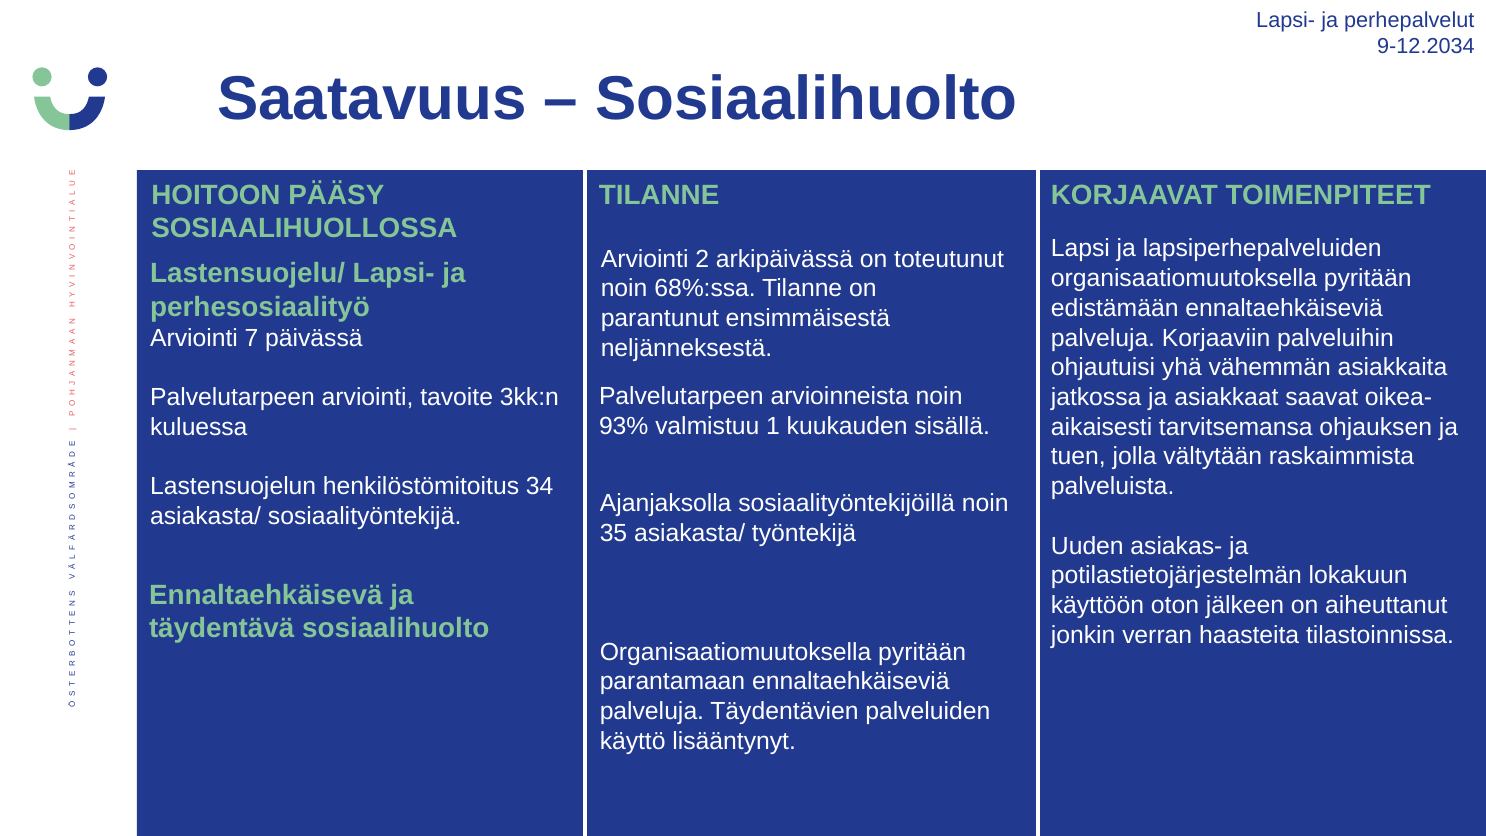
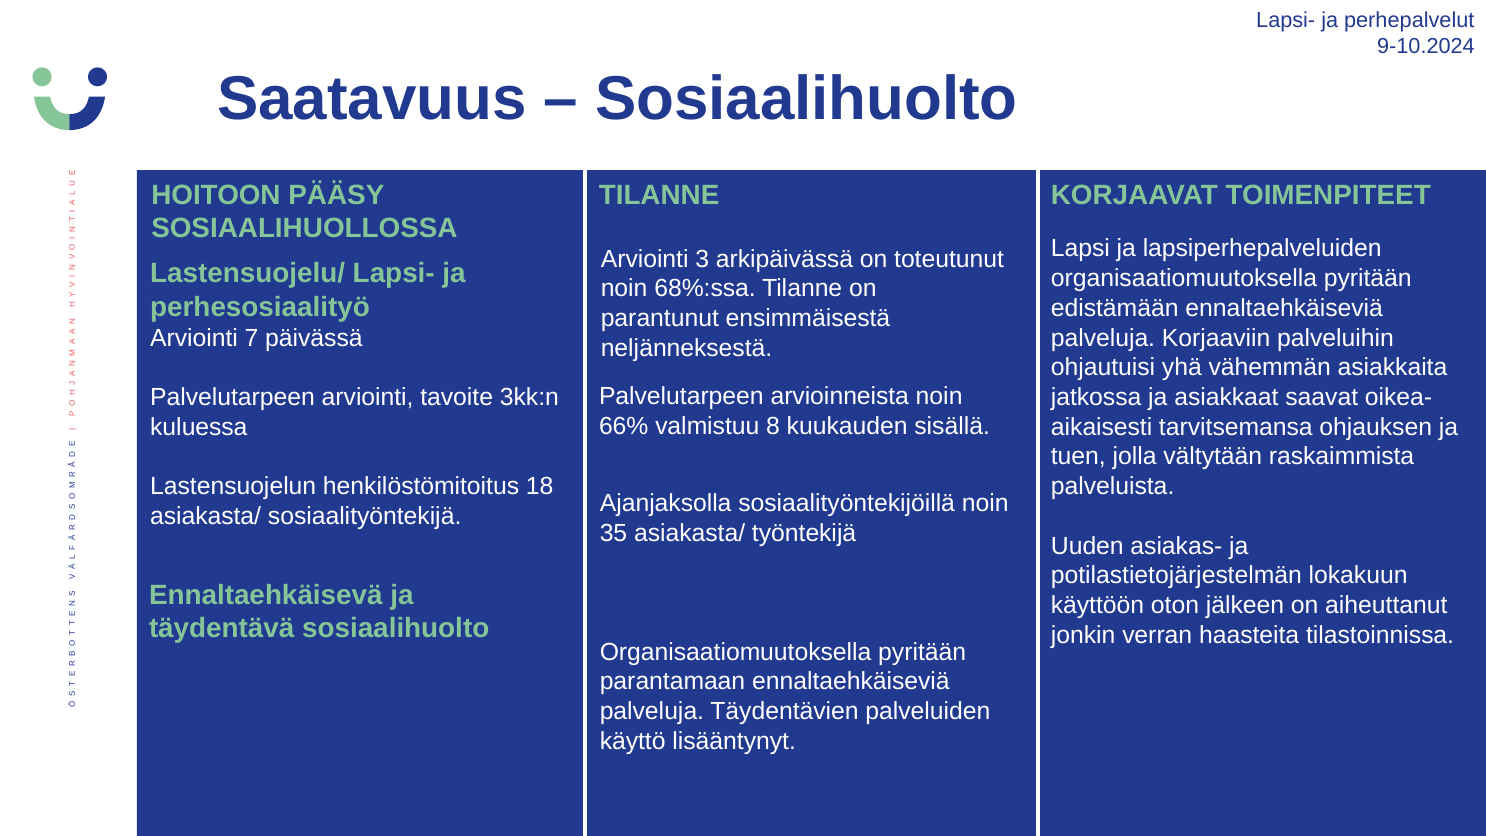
9-12.2034: 9-12.2034 -> 9-10.2024
2: 2 -> 3
93%: 93% -> 66%
1: 1 -> 8
34: 34 -> 18
